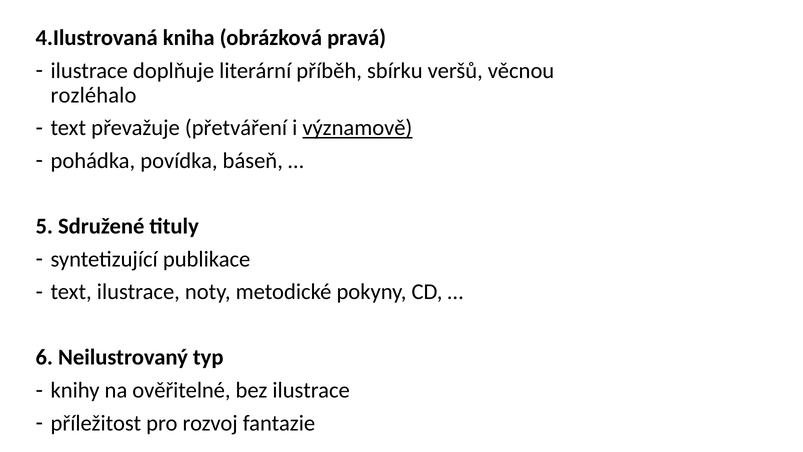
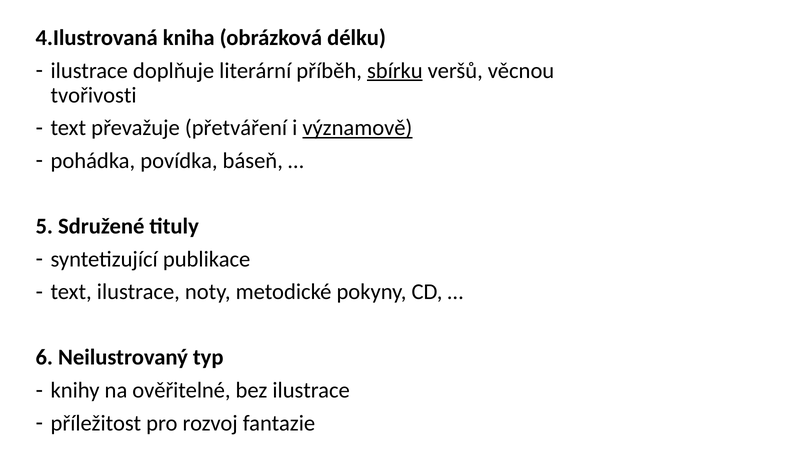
pravá: pravá -> délku
sbírku underline: none -> present
rozléhalo: rozléhalo -> tvořivosti
